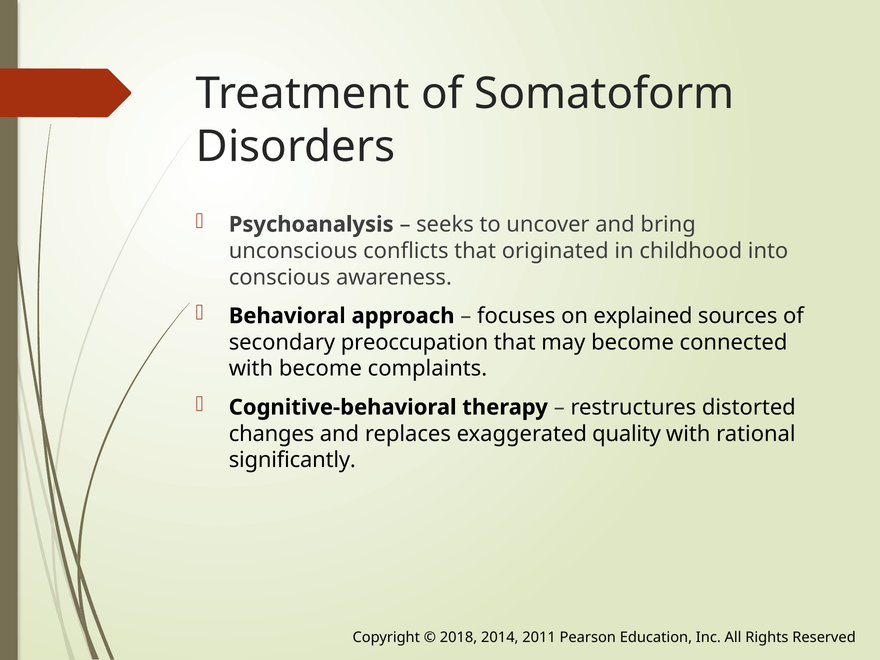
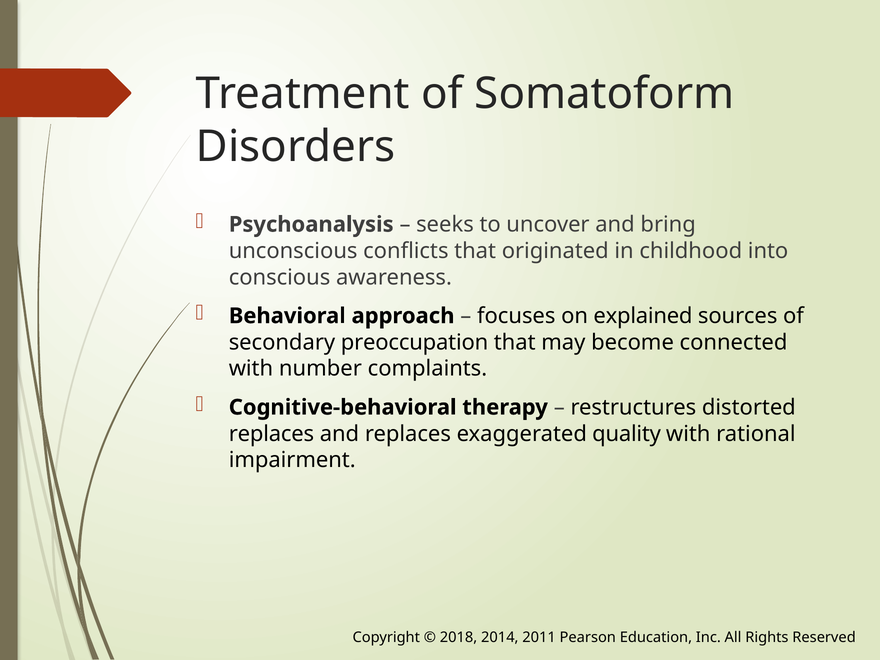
with become: become -> number
changes at (271, 434): changes -> replaces
significantly: significantly -> impairment
